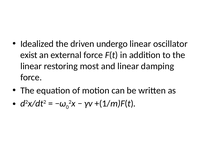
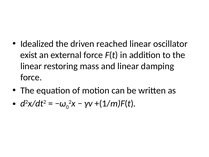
undergo: undergo -> reached
most: most -> mass
